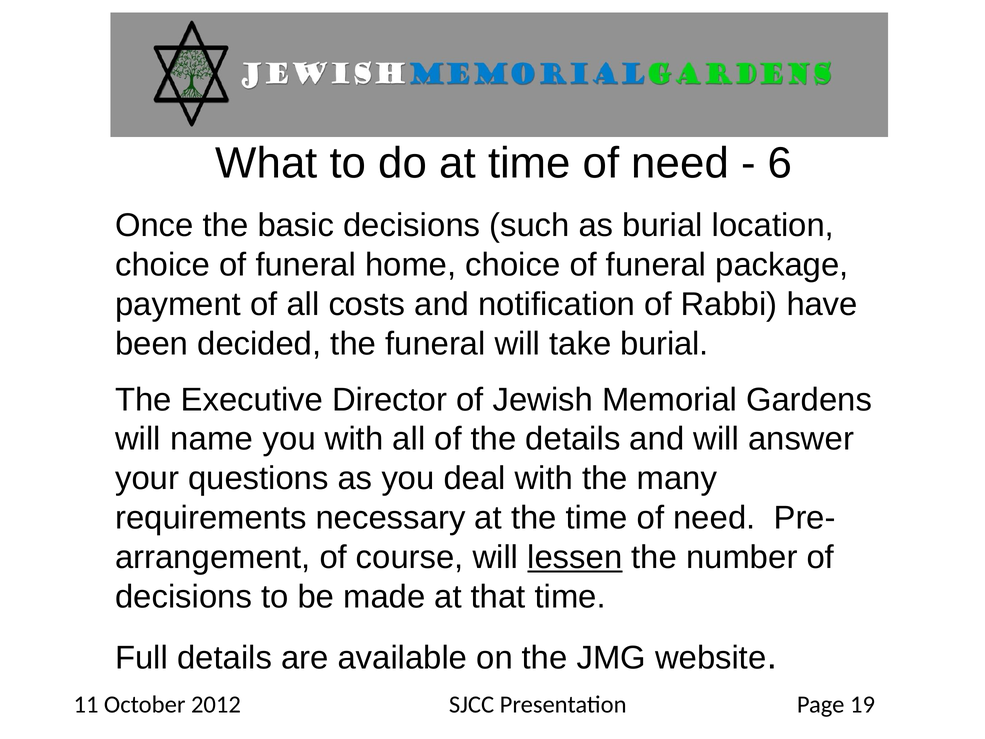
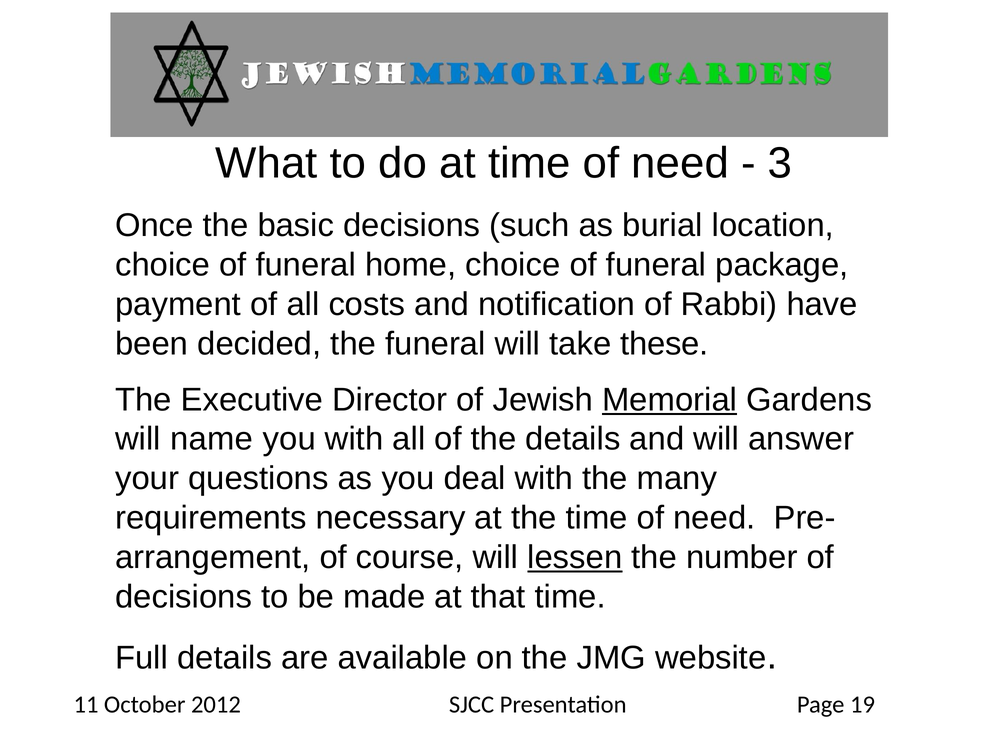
6: 6 -> 3
take burial: burial -> these
Memorial underline: none -> present
